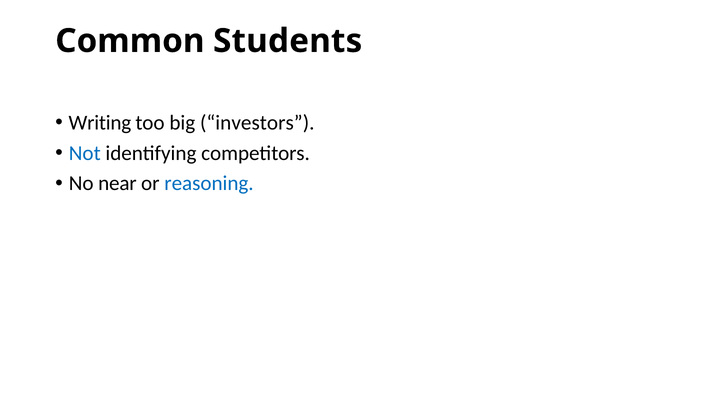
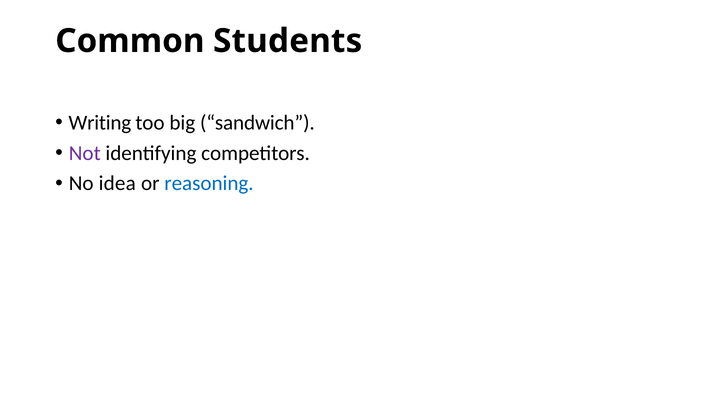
investors: investors -> sandwich
Not colour: blue -> purple
near: near -> idea
